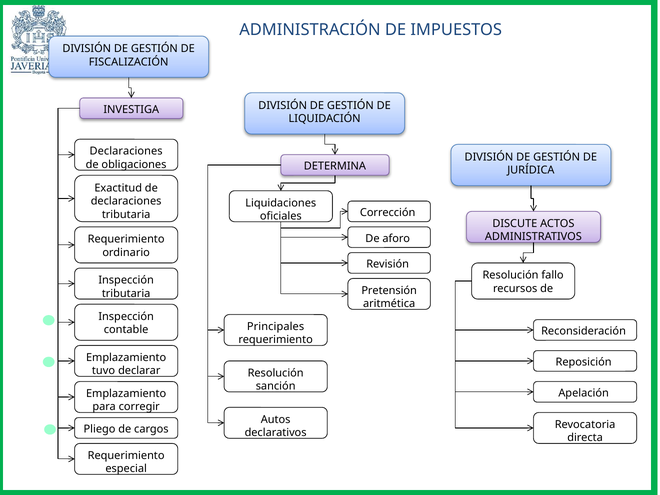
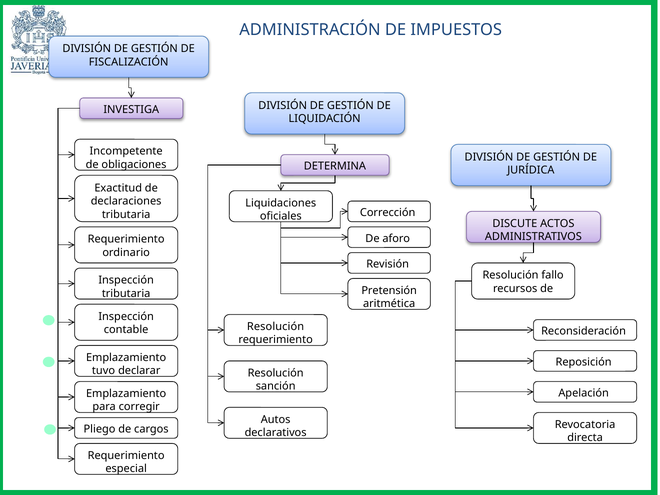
Declaraciones at (126, 151): Declaraciones -> Incompetente
Principales at (276, 327): Principales -> Resolución
